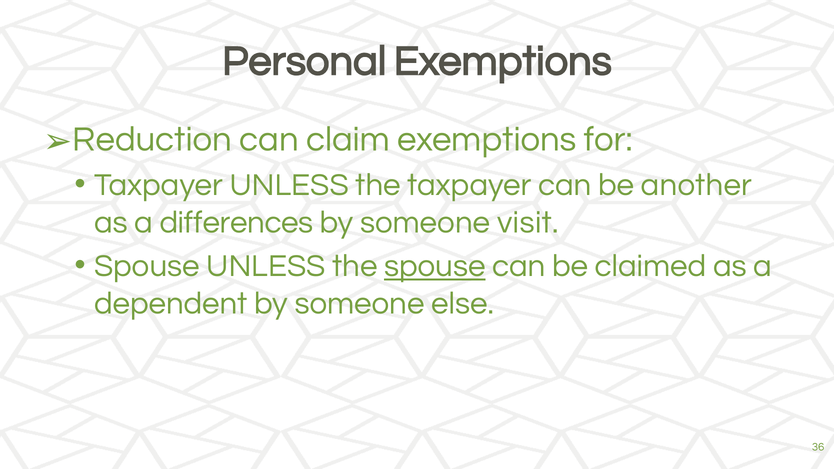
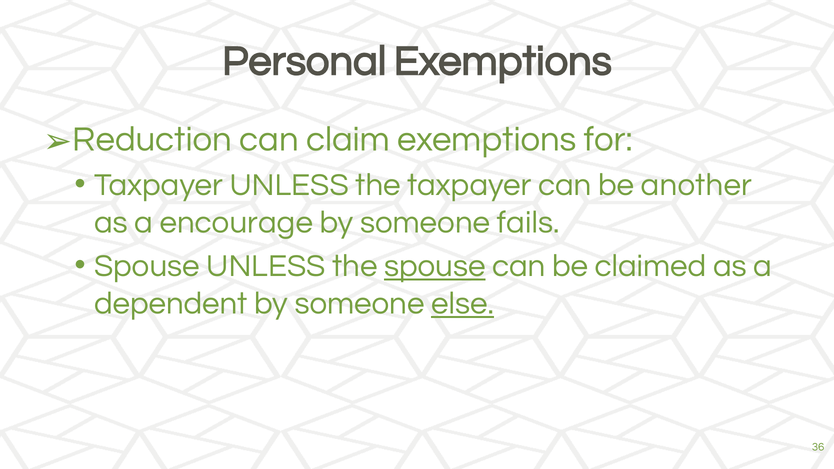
differences: differences -> encourage
visit: visit -> fails
else underline: none -> present
